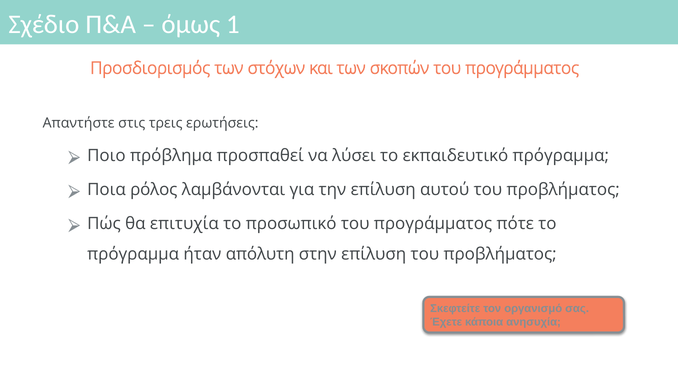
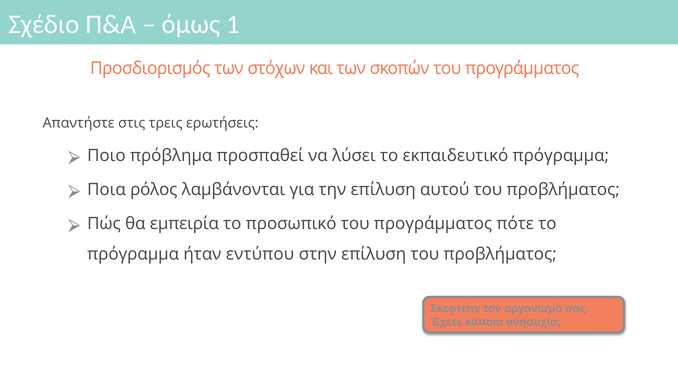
επιτυχία: επιτυχία -> εμπειρία
απόλυτη: απόλυτη -> εντύπου
